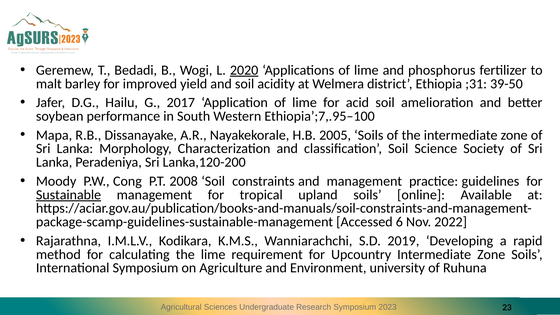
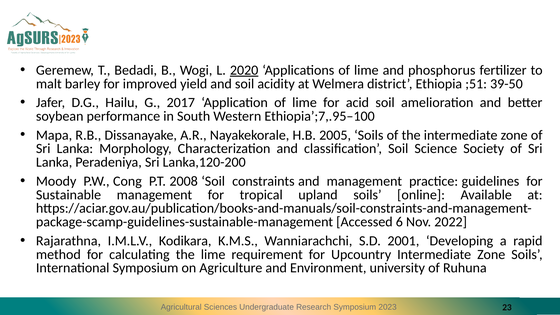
;31: ;31 -> ;51
Sustainable underline: present -> none
2019: 2019 -> 2001
